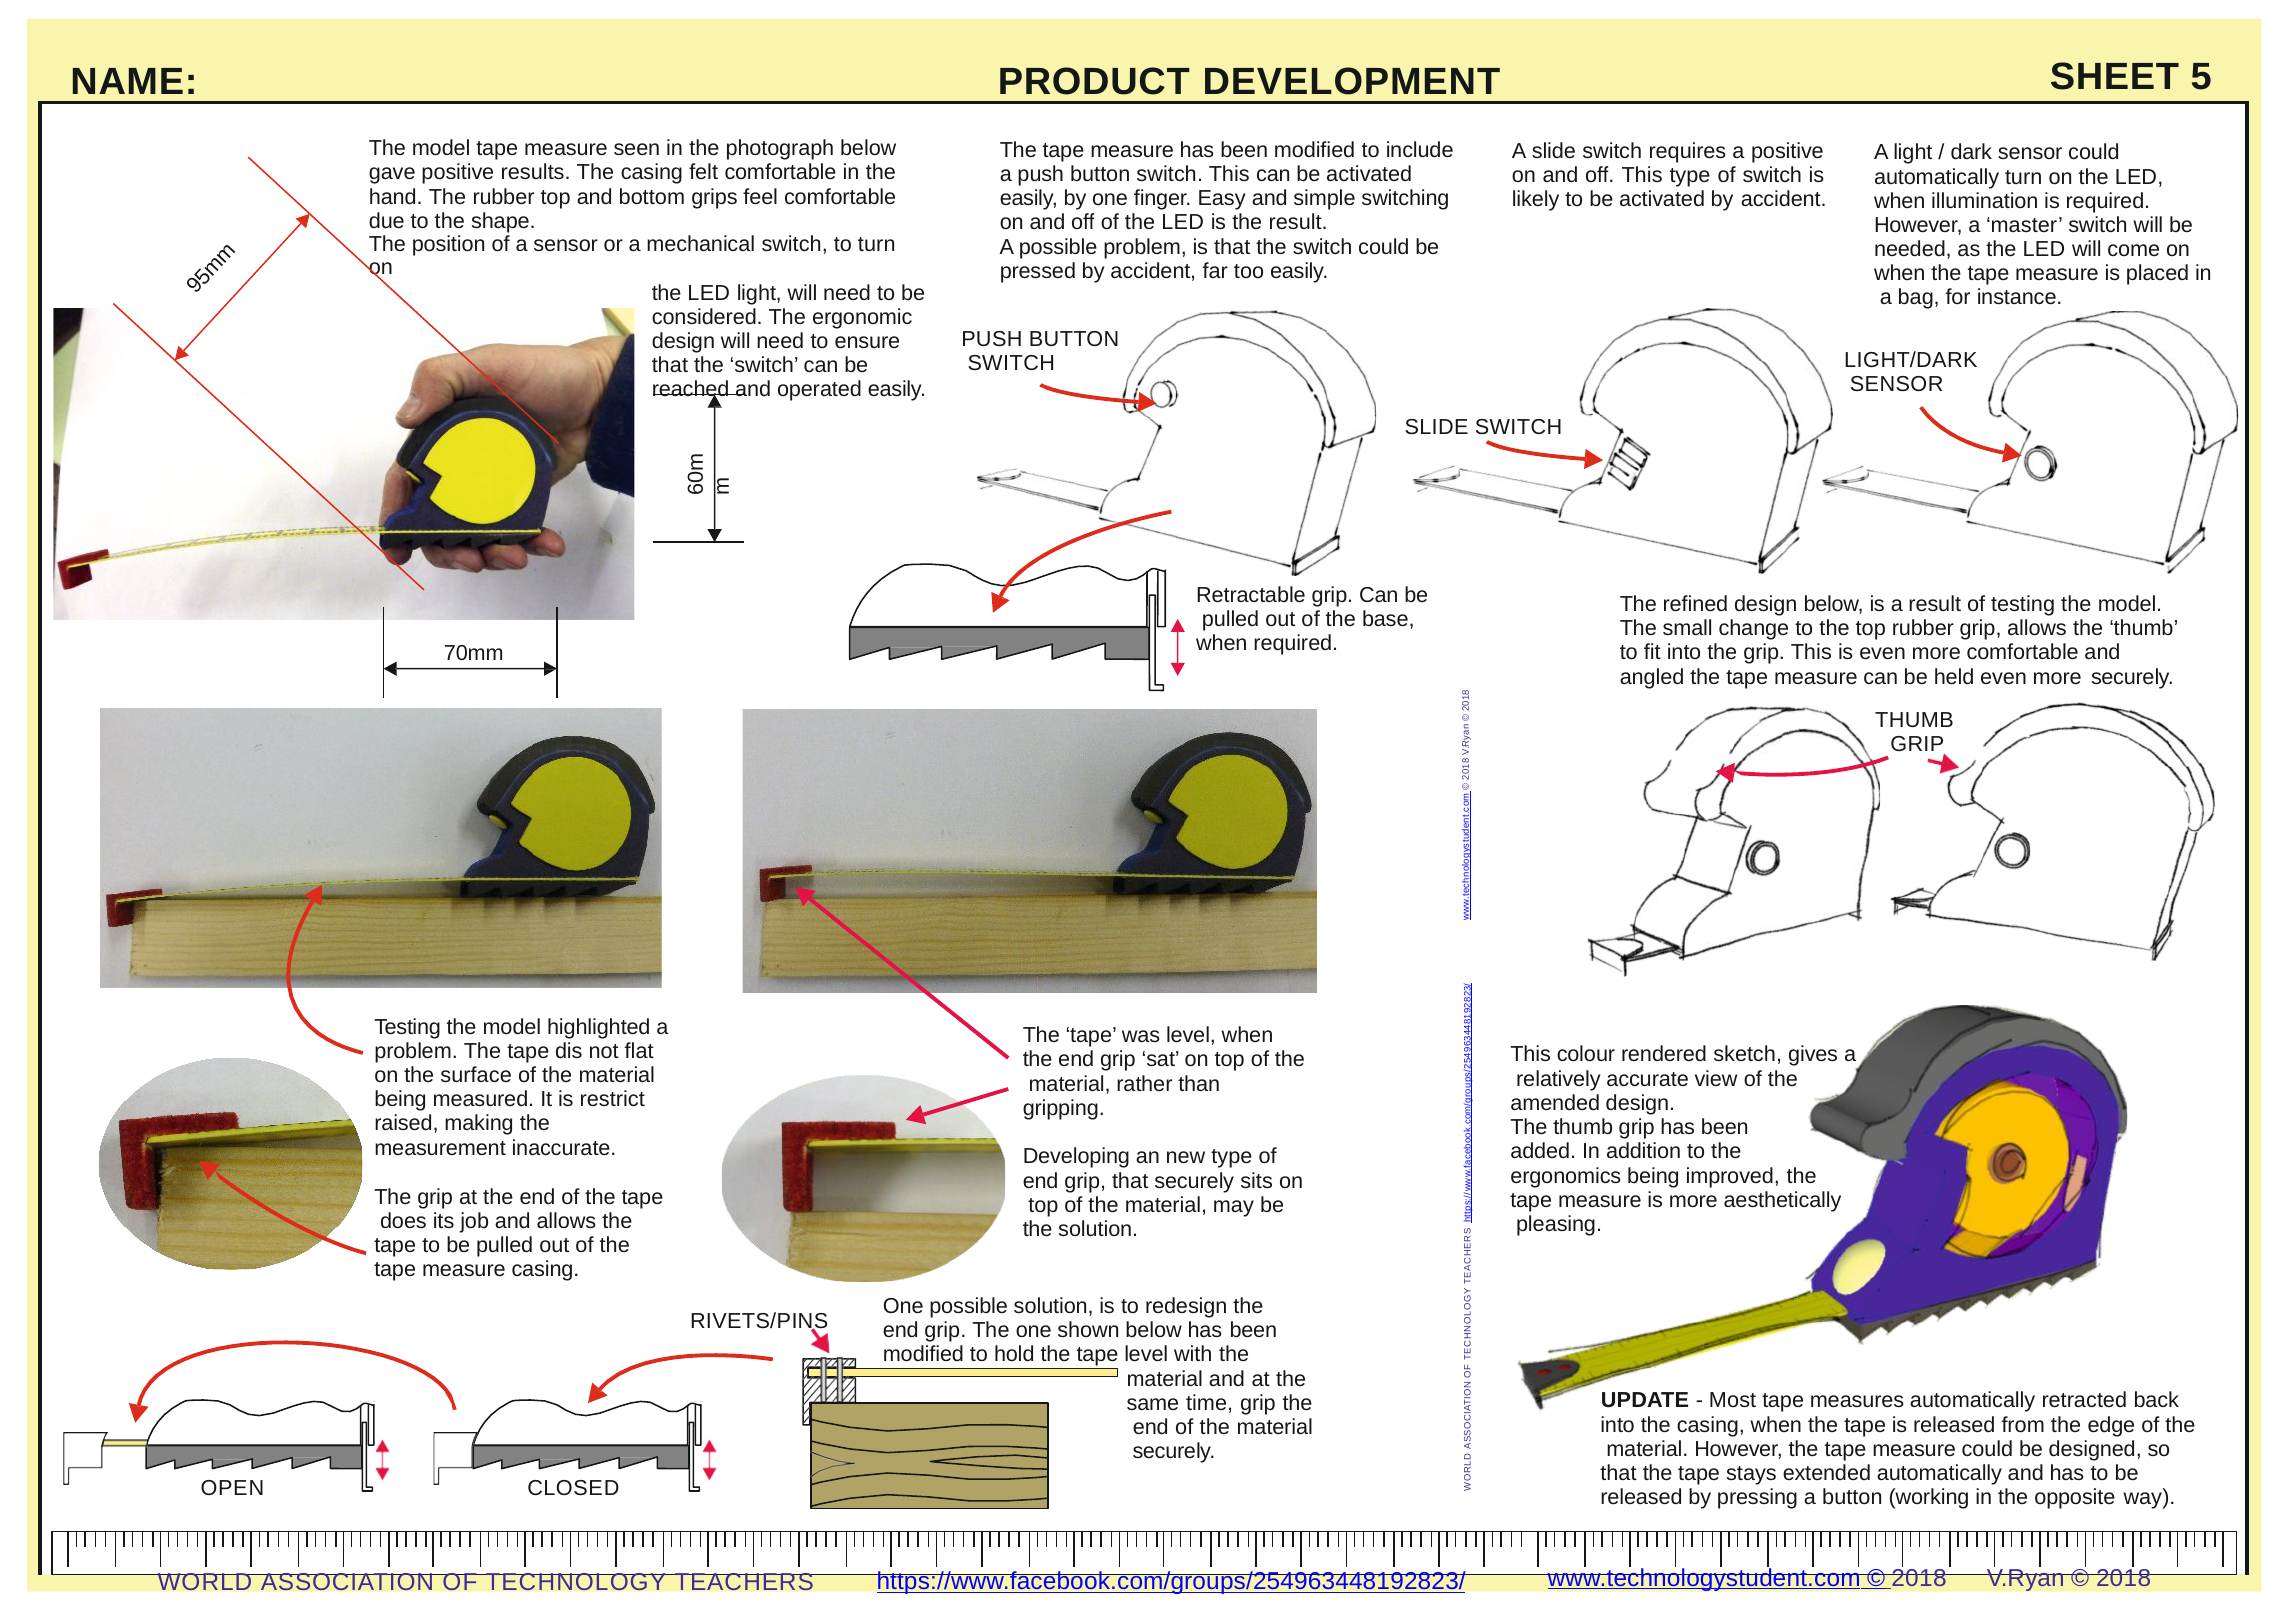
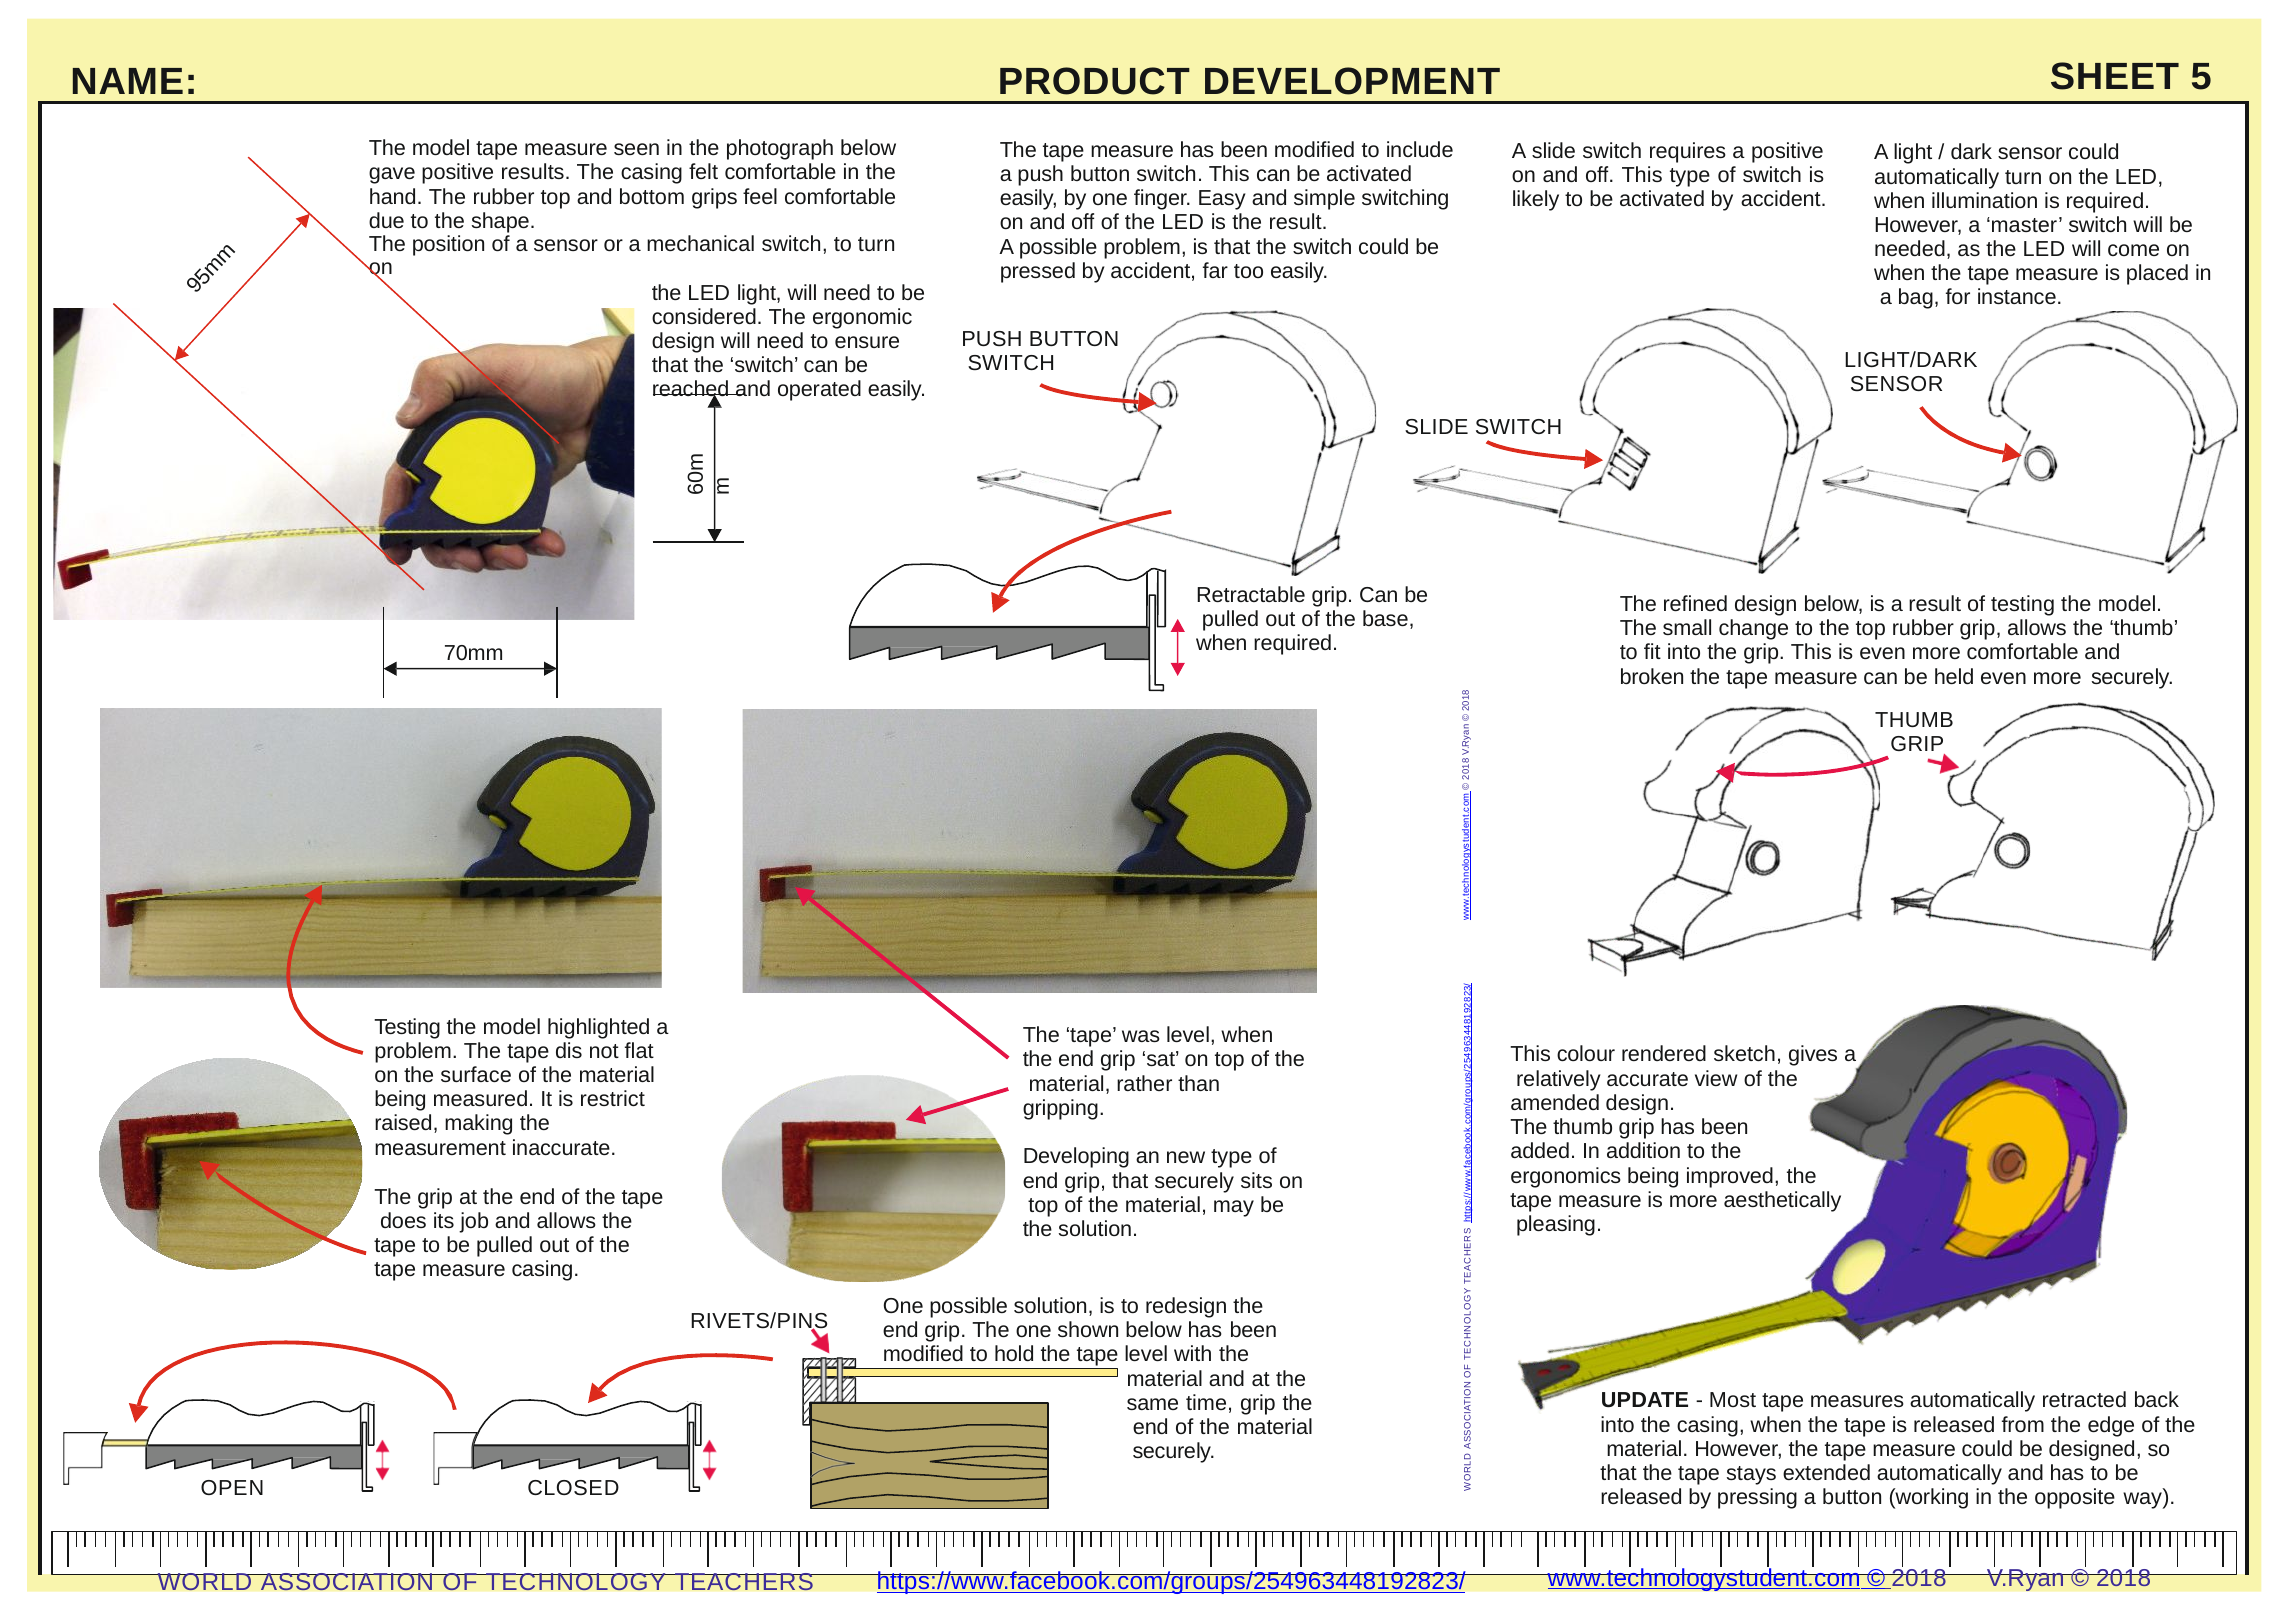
angled: angled -> broken
